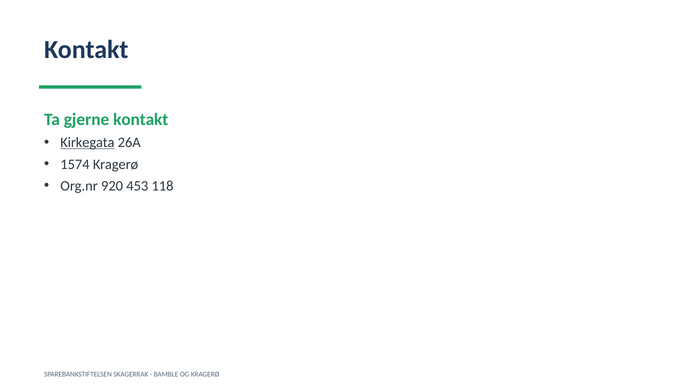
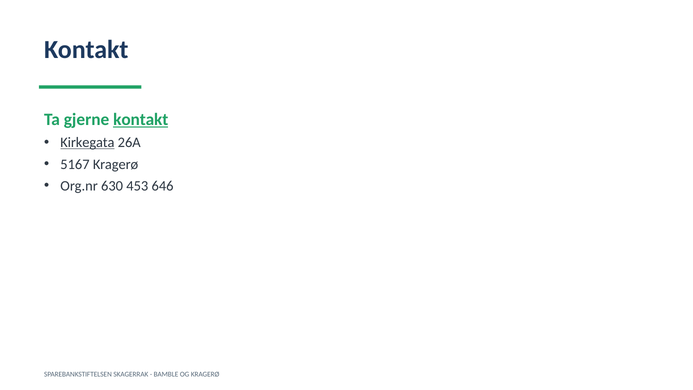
kontakt at (141, 119) underline: none -> present
1574: 1574 -> 5167
920: 920 -> 630
118: 118 -> 646
